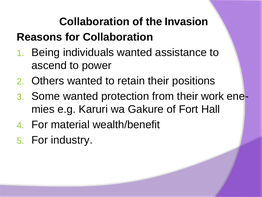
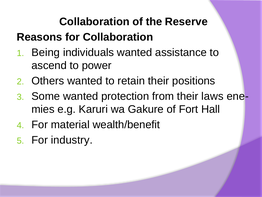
Invasion: Invasion -> Reserve
work: work -> laws
